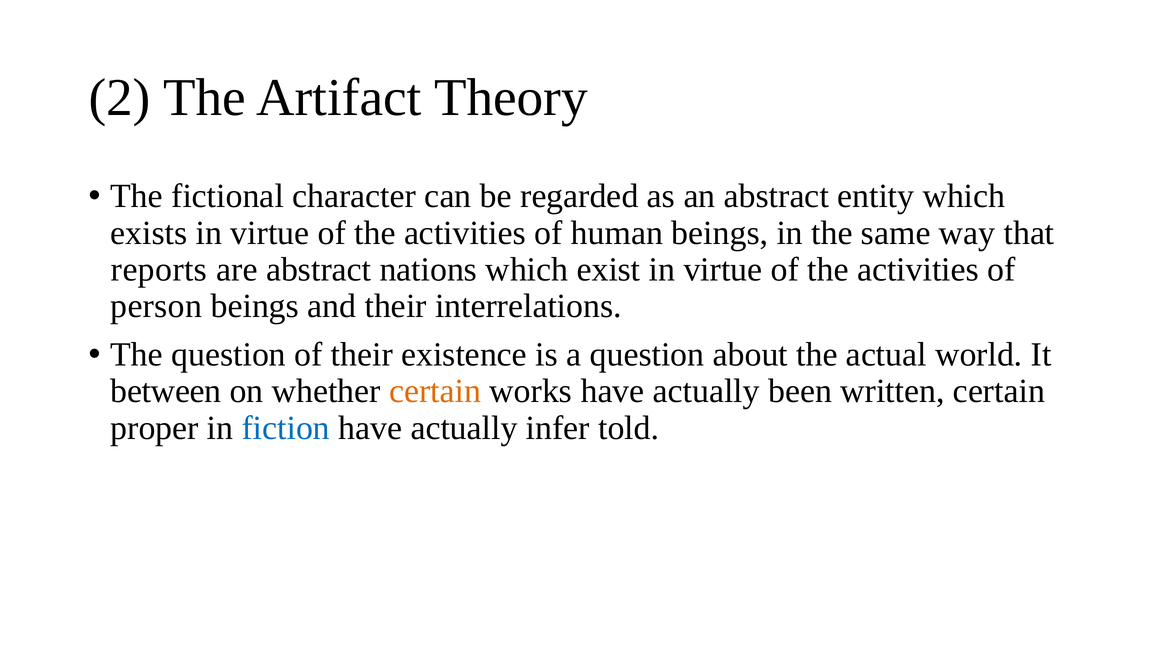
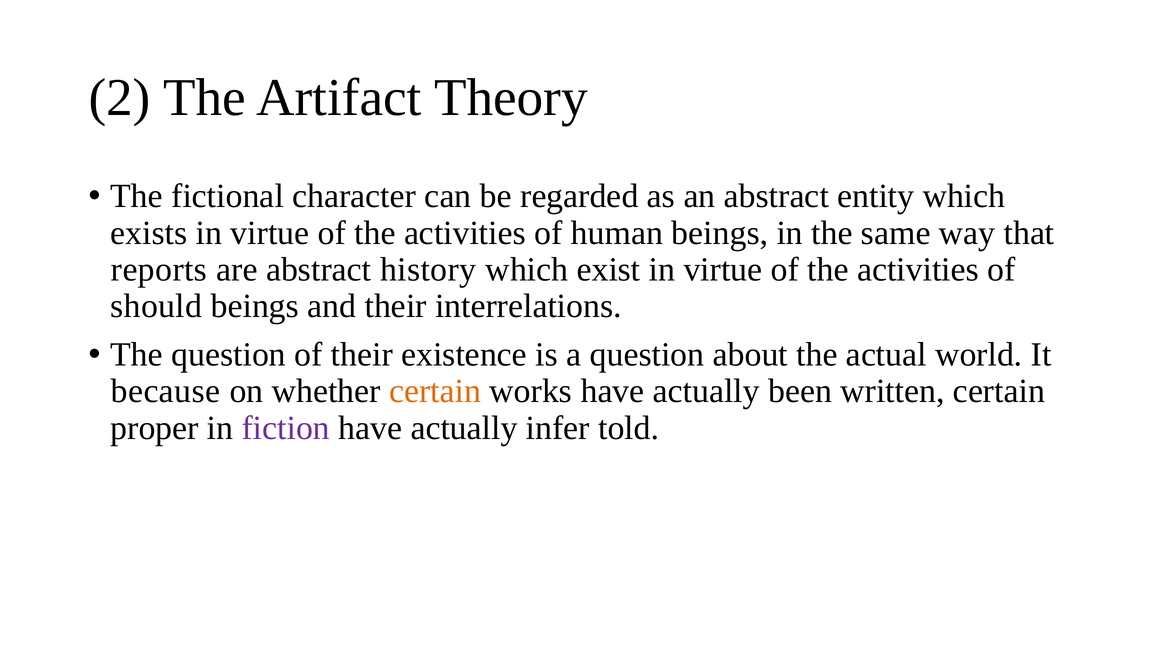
nations: nations -> history
person: person -> should
between: between -> because
fiction colour: blue -> purple
